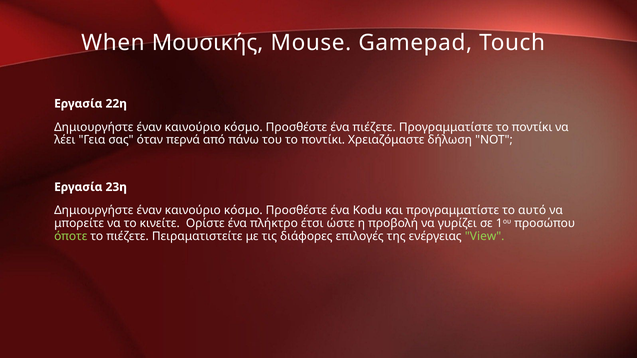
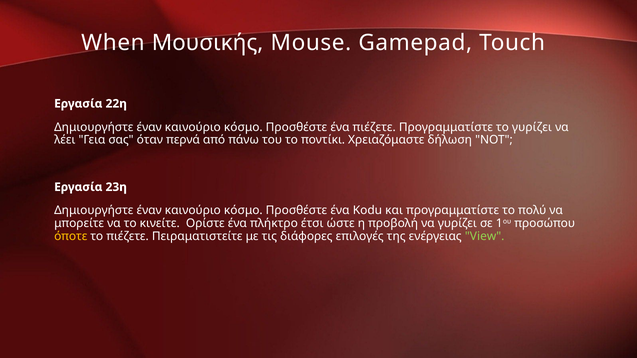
Προγραμματίστε το ποντίκι: ποντίκι -> γυρίζει
αυτό: αυτό -> πολύ
όποτε colour: light green -> yellow
